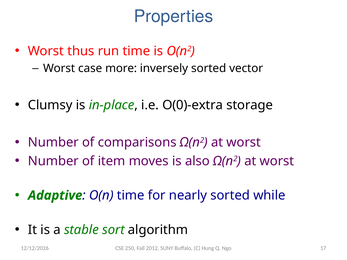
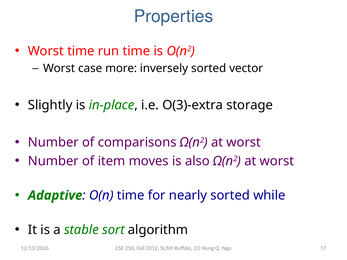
Worst thus: thus -> time
Clumsy: Clumsy -> Slightly
O(0)-extra: O(0)-extra -> O(3)-extra
